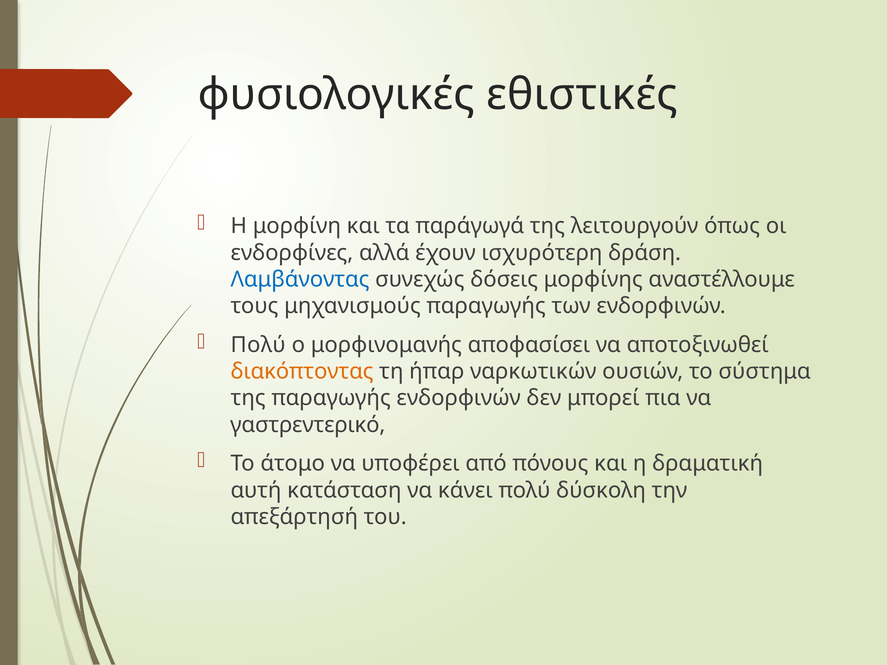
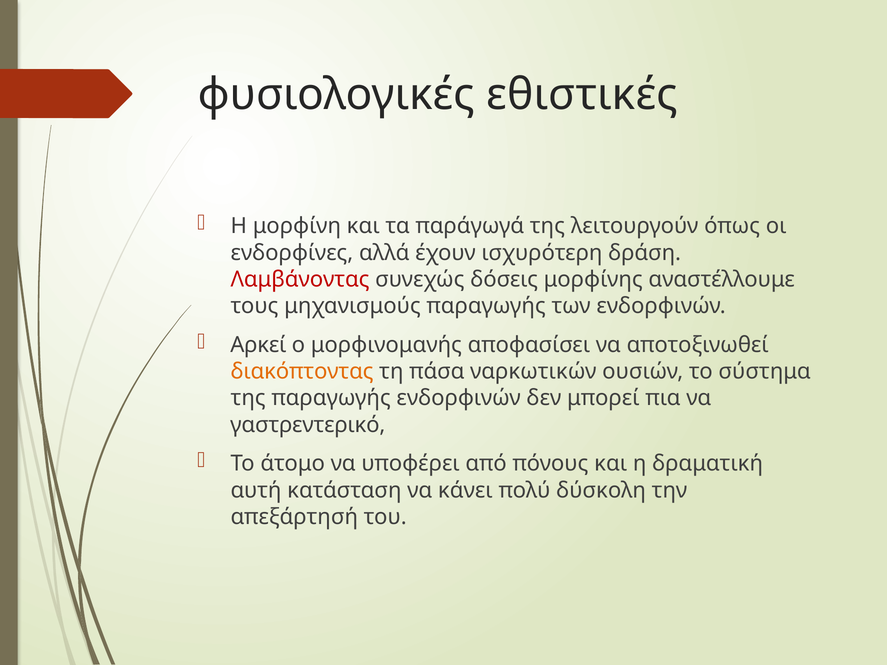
Λαμβάνοντας colour: blue -> red
Πολύ at (258, 345): Πολύ -> Αρκεί
ήπαρ: ήπαρ -> πάσα
